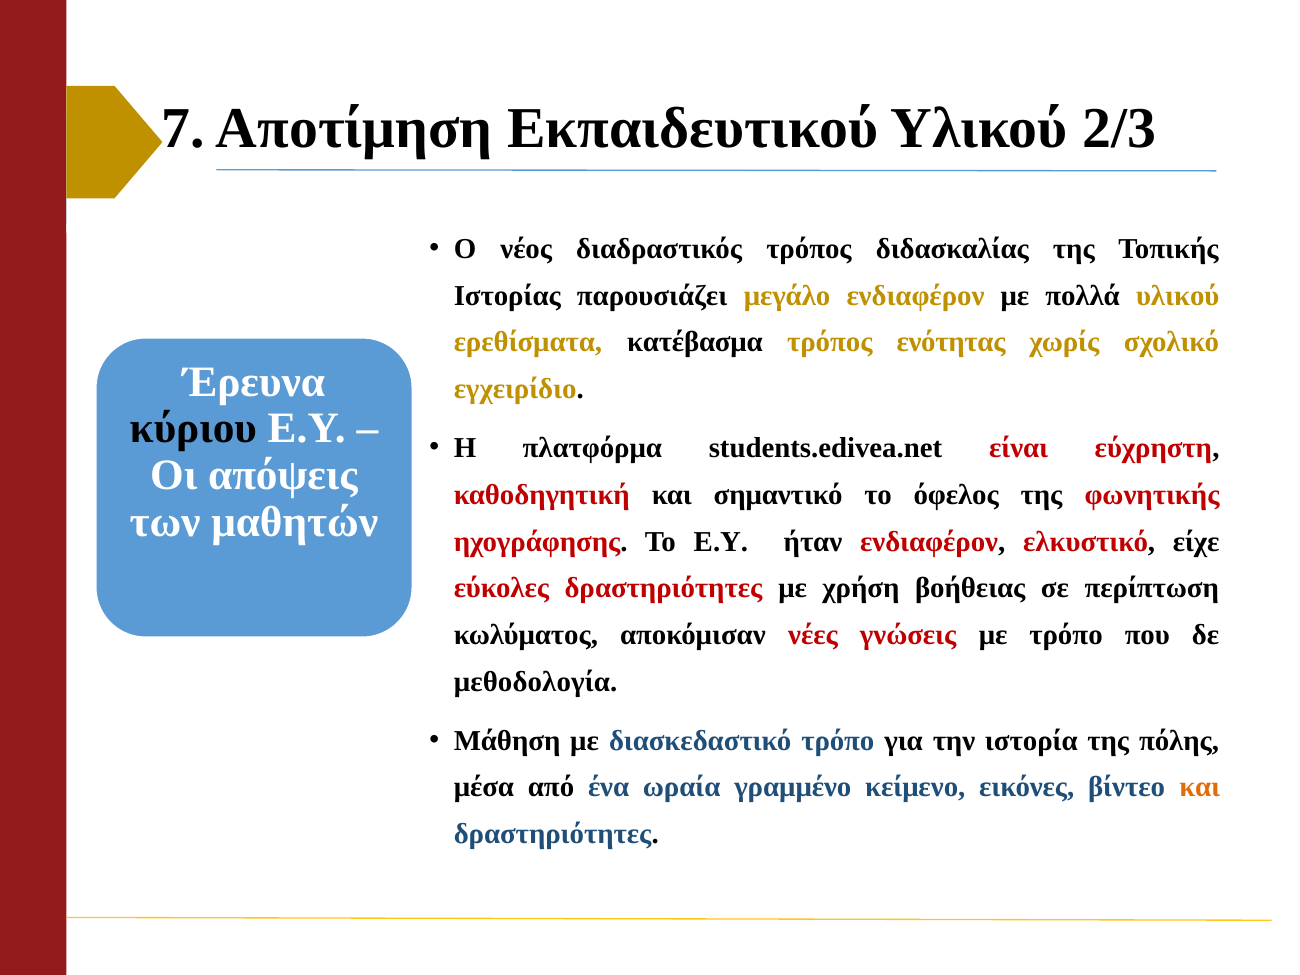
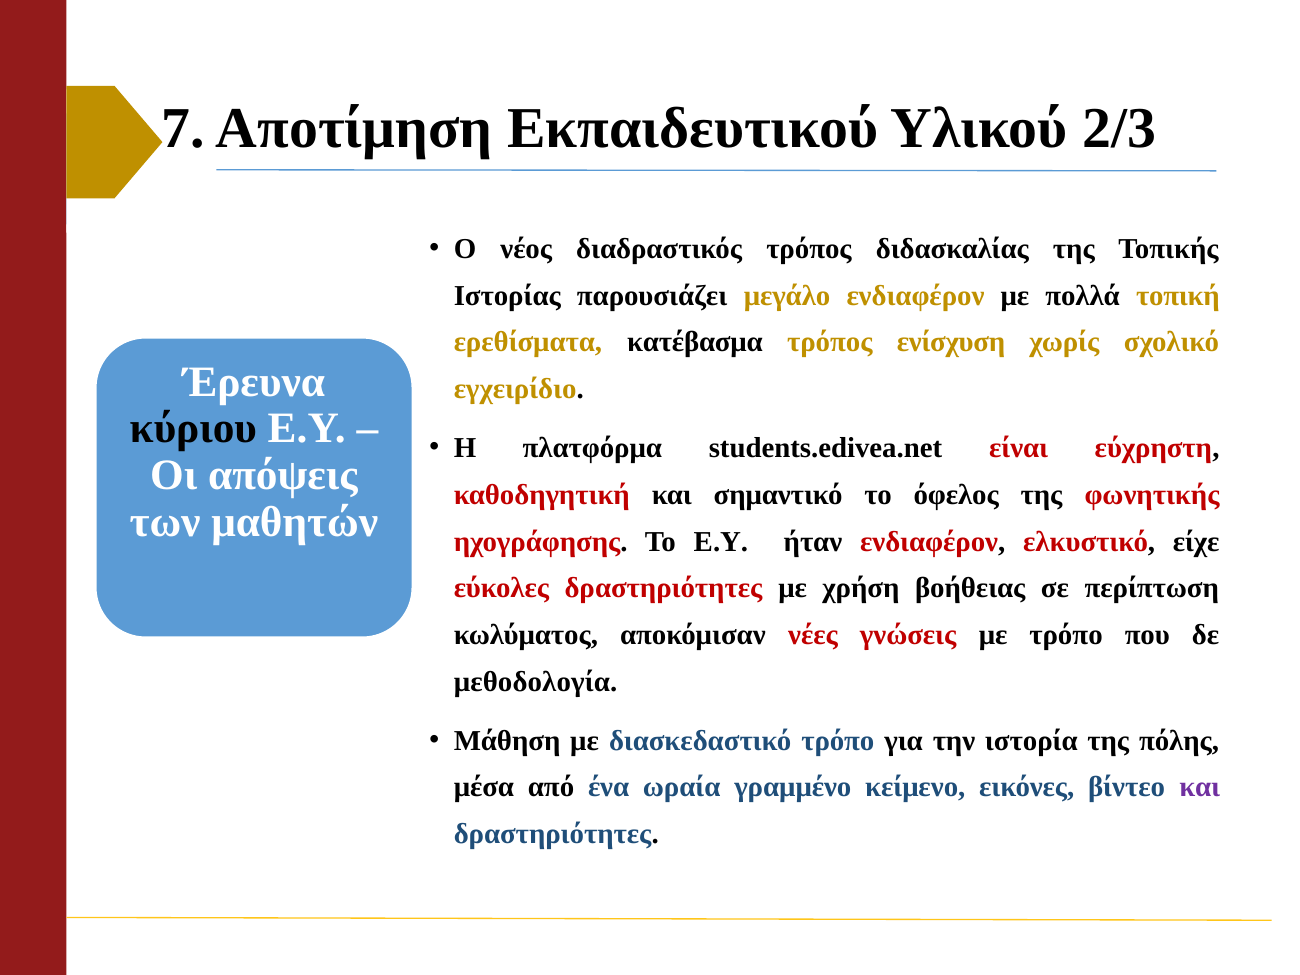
πολλά υλικού: υλικού -> τοπική
ενότητας: ενότητας -> ενίσχυση
και at (1200, 787) colour: orange -> purple
